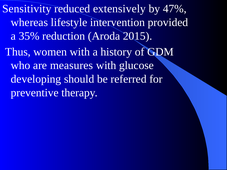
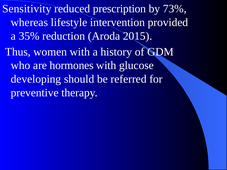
extensively: extensively -> prescription
47%: 47% -> 73%
measures: measures -> hormones
